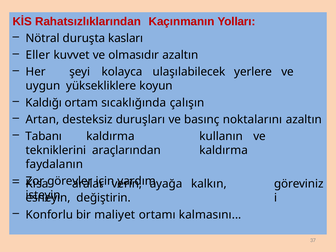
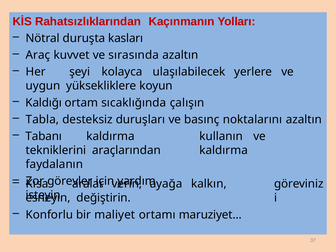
Eller: Eller -> Araç
olmasıdır: olmasıdır -> sırasında
Artan: Artan -> Tabla
kalmasını: kalmasını -> maruziyet
